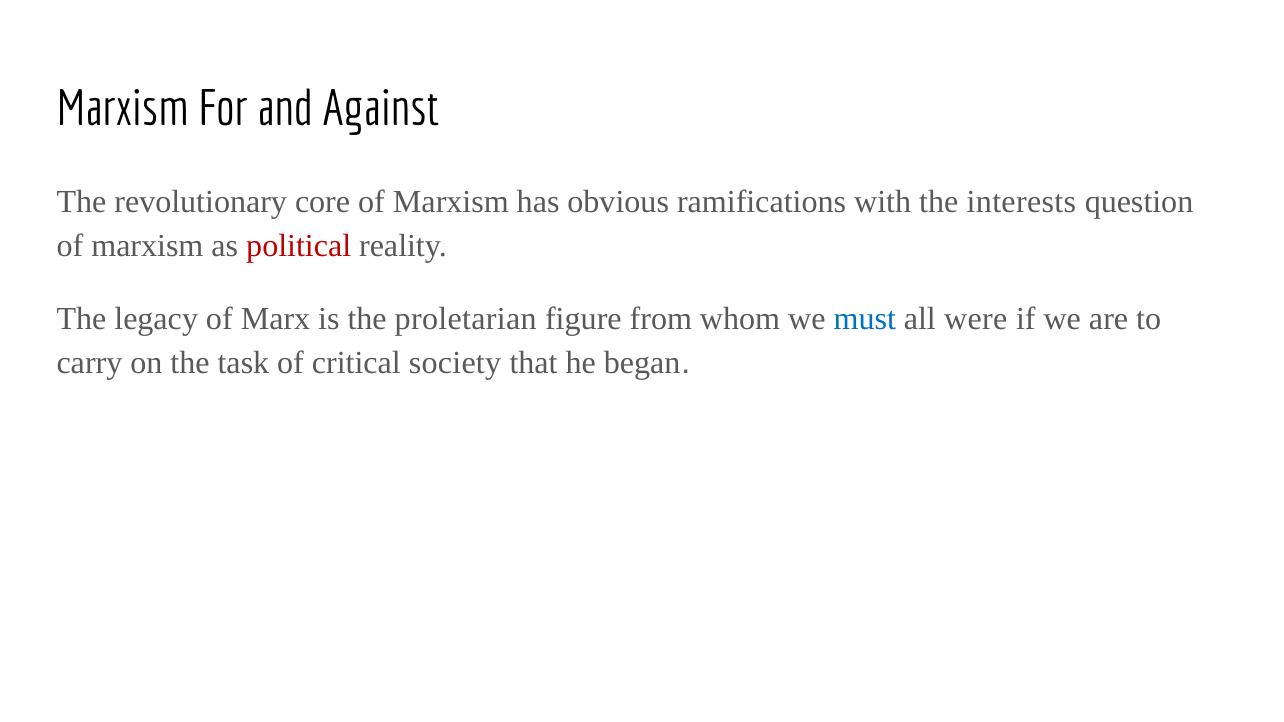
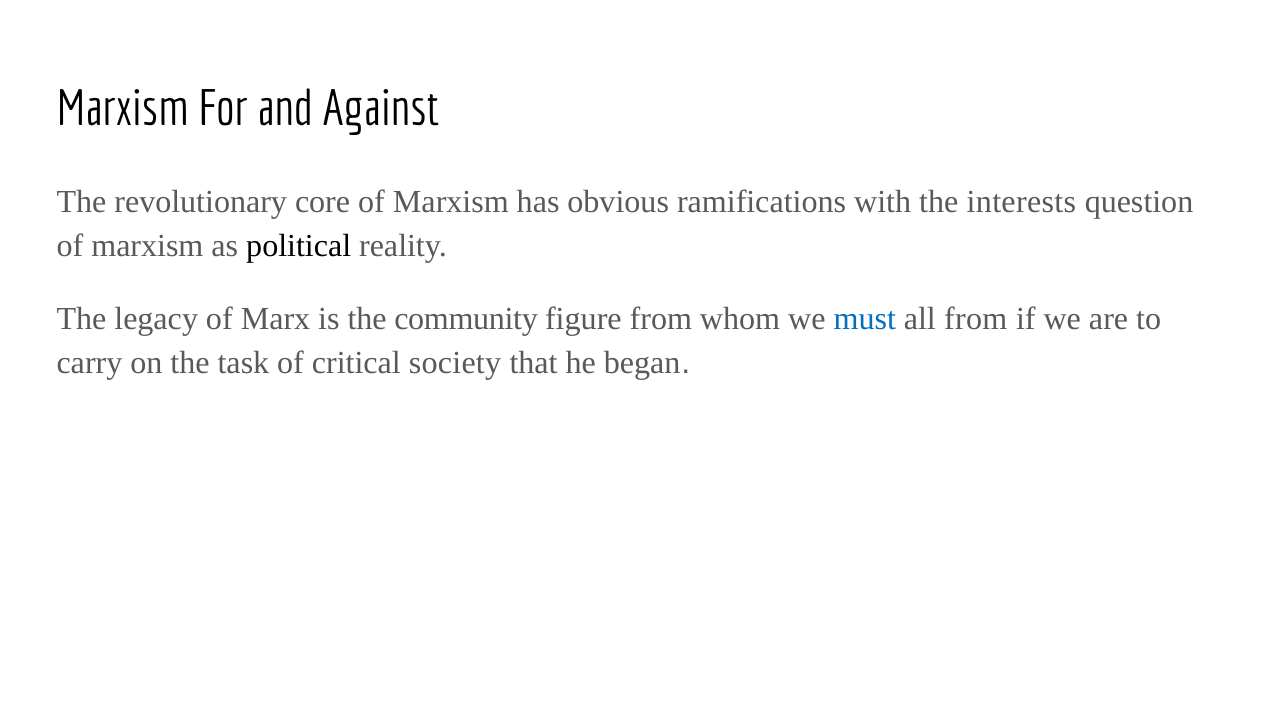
political colour: red -> black
proletarian: proletarian -> community
all were: were -> from
